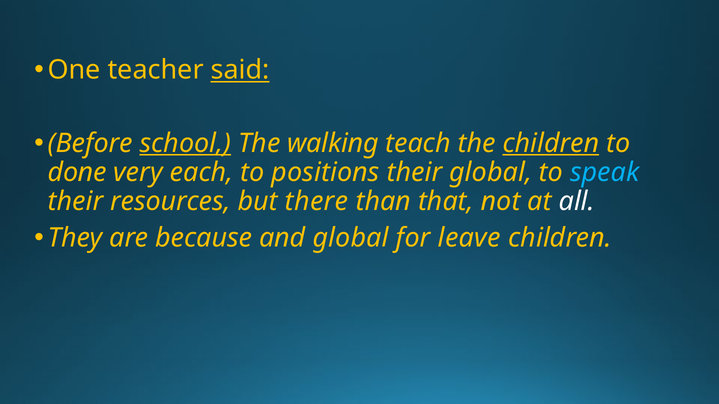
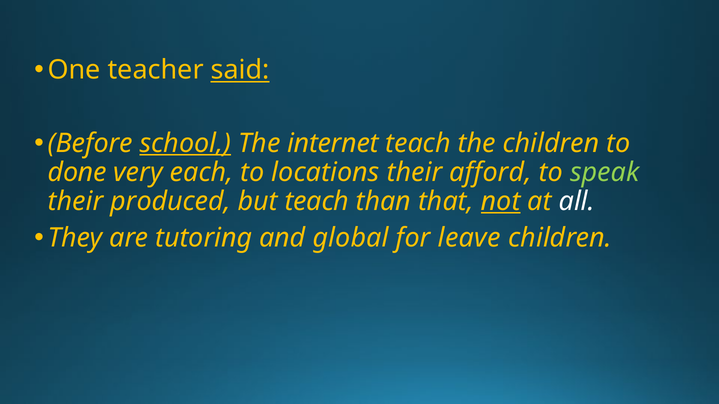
walking: walking -> internet
children at (551, 143) underline: present -> none
positions: positions -> locations
their global: global -> afford
speak colour: light blue -> light green
resources: resources -> produced
but there: there -> teach
not underline: none -> present
because: because -> tutoring
